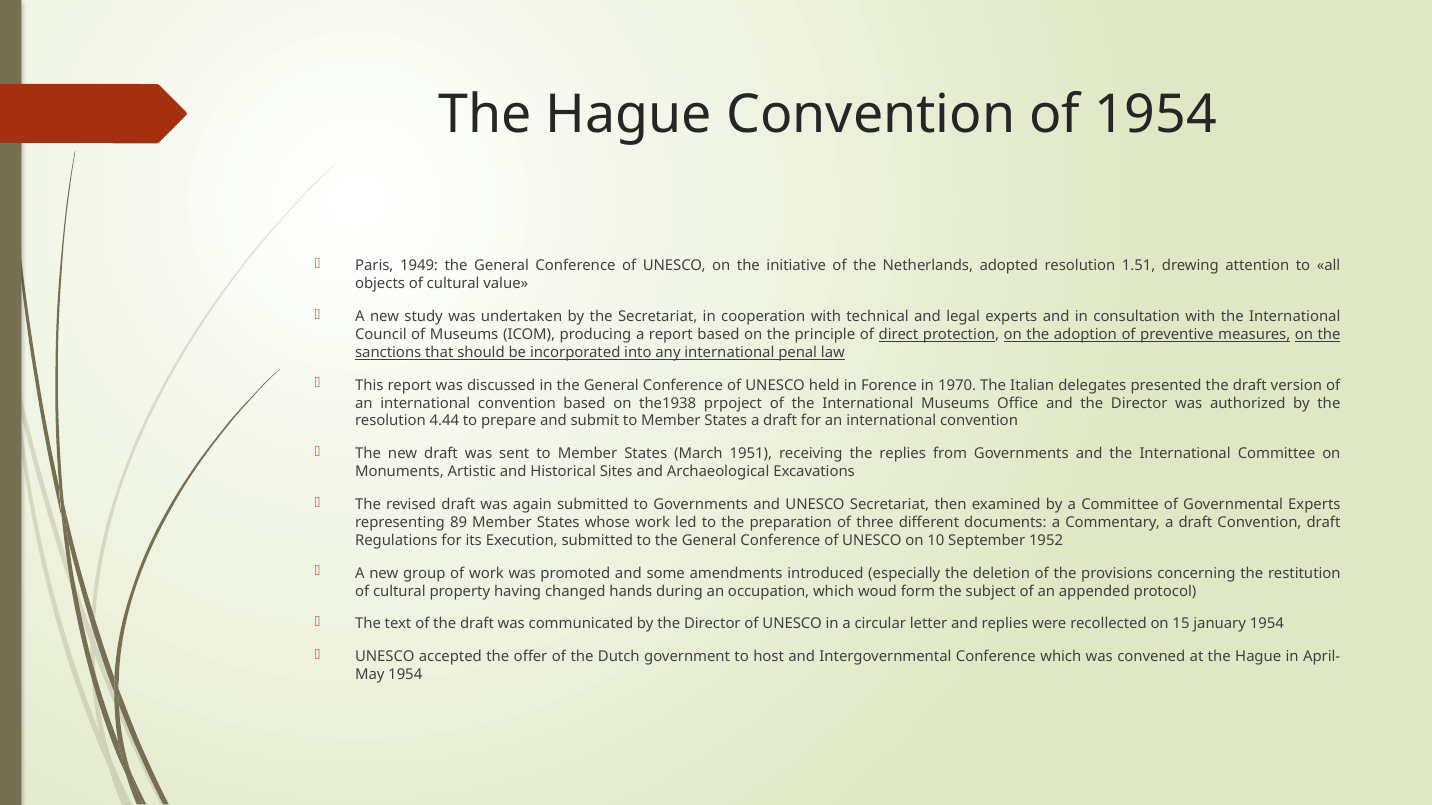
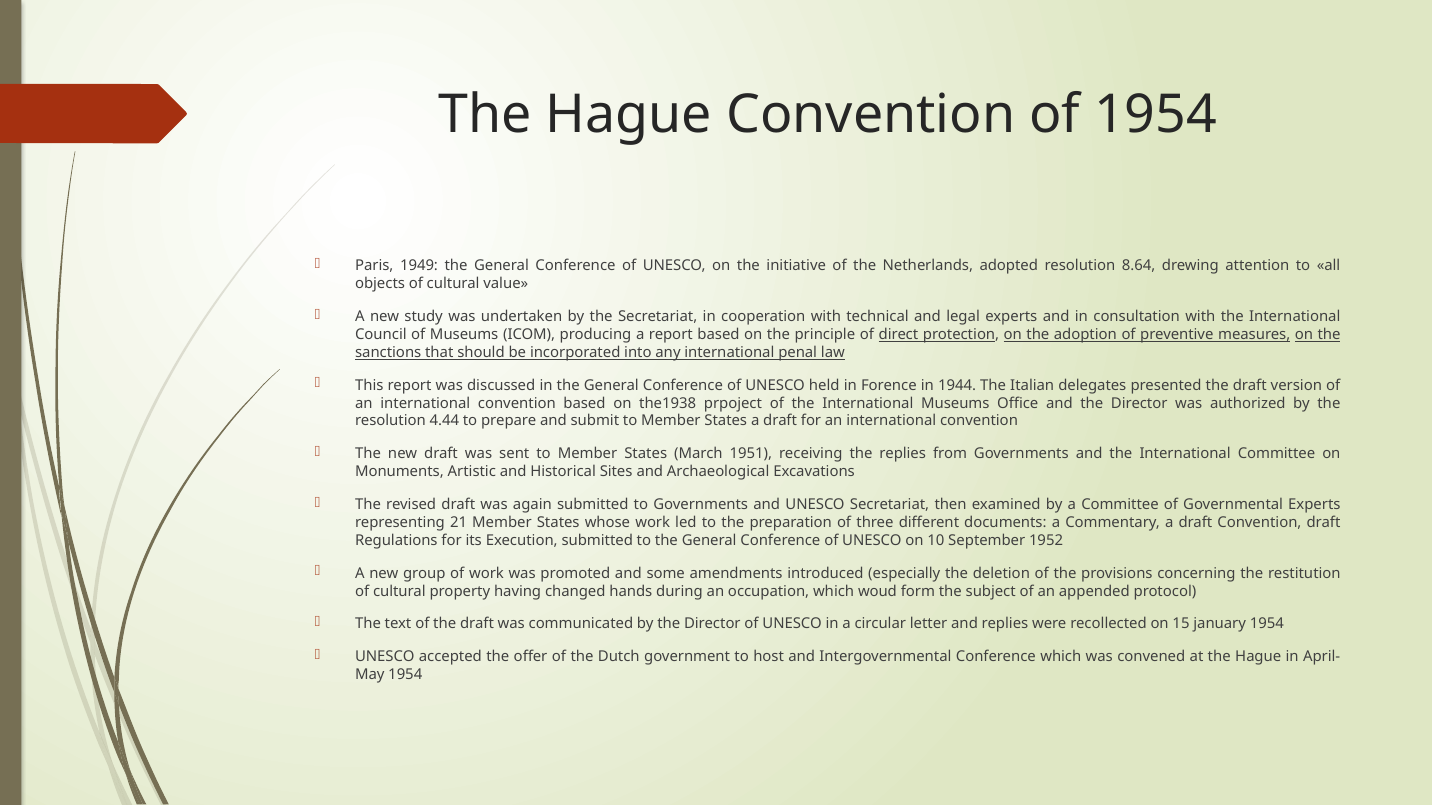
1.51: 1.51 -> 8.64
1970: 1970 -> 1944
89: 89 -> 21
